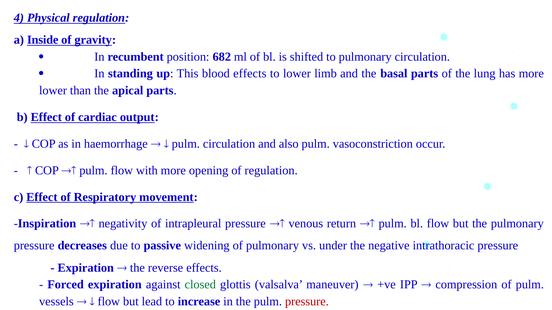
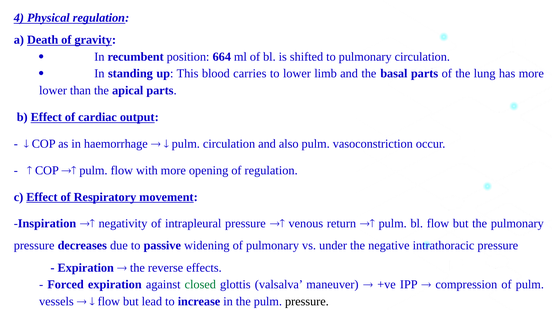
Inside: Inside -> Death
682: 682 -> 664
blood effects: effects -> carries
pressure at (307, 302) colour: red -> black
